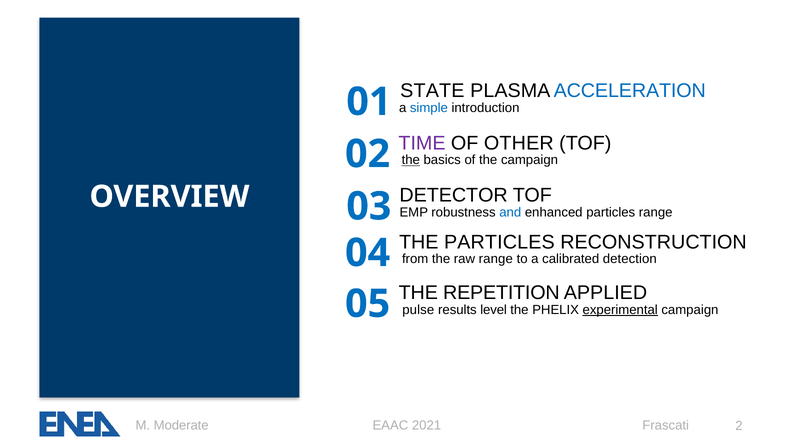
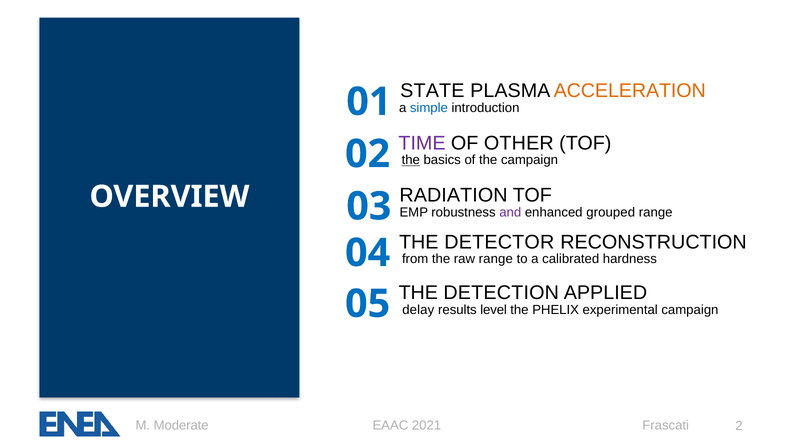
ACCELERATION colour: blue -> orange
DETECTOR: DETECTOR -> RADIATION
and colour: blue -> purple
enhanced particles: particles -> grouped
THE PARTICLES: PARTICLES -> DETECTOR
detection: detection -> hardness
REPETITION: REPETITION -> DETECTION
pulse: pulse -> delay
experimental underline: present -> none
